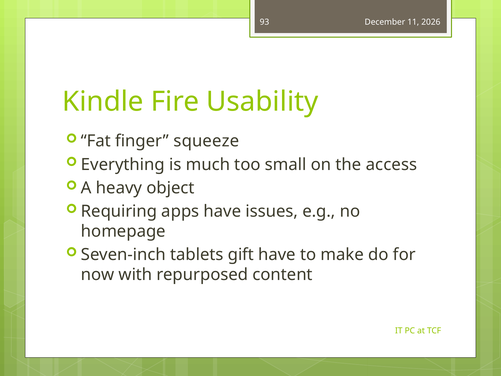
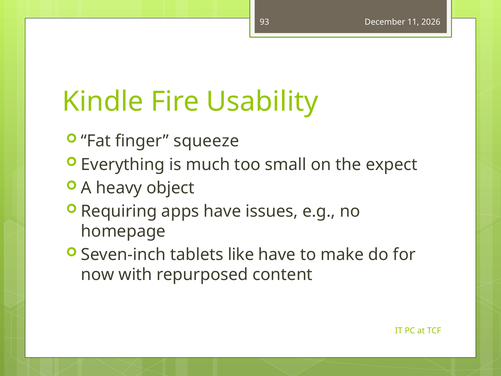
access: access -> expect
gift: gift -> like
